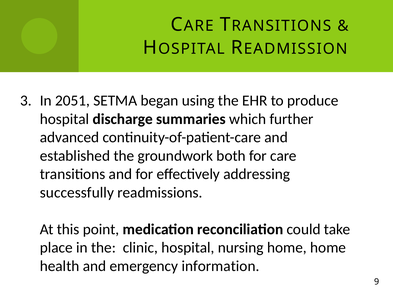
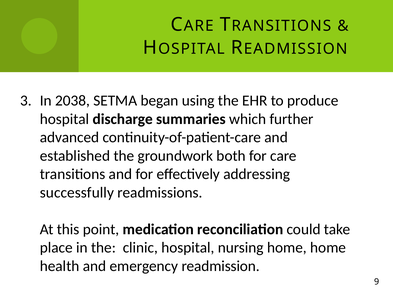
2051: 2051 -> 2038
information: information -> readmission
